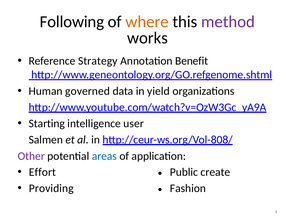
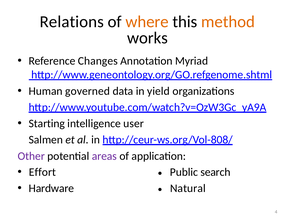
Following: Following -> Relations
method colour: purple -> orange
Strategy: Strategy -> Changes
Benefit: Benefit -> Myriad
areas colour: blue -> purple
create: create -> search
Providing: Providing -> Hardware
Fashion: Fashion -> Natural
